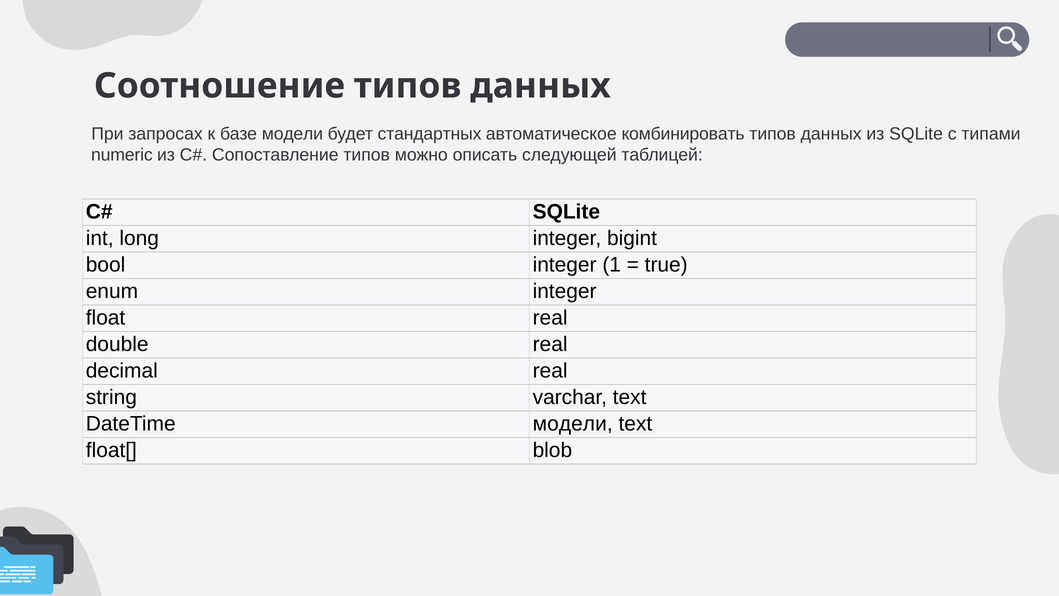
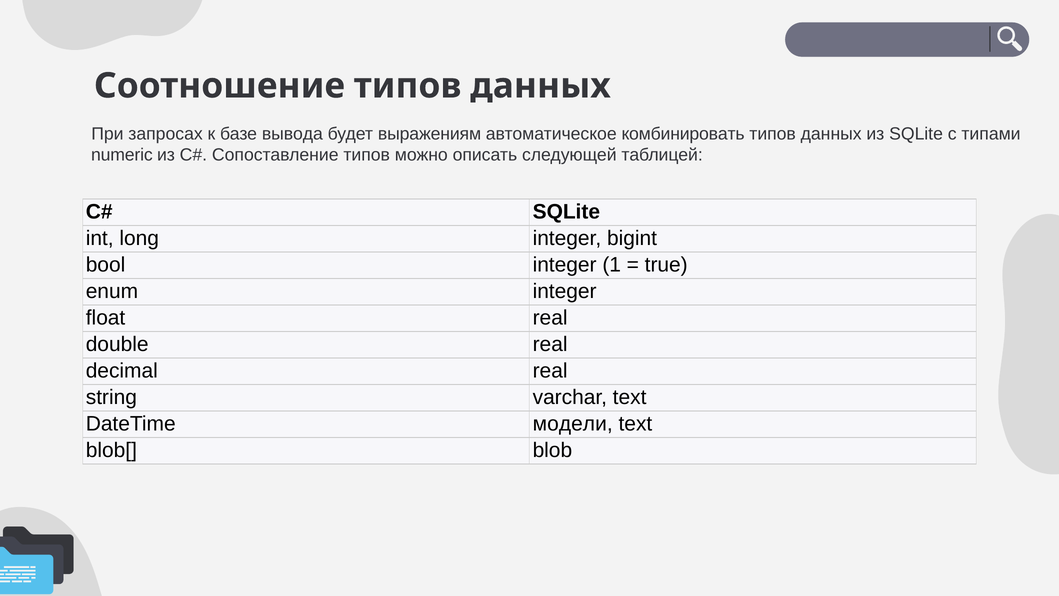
базе модели: модели -> вывода
стандартных: стандартных -> выражениям
float[: float[ -> blob[
